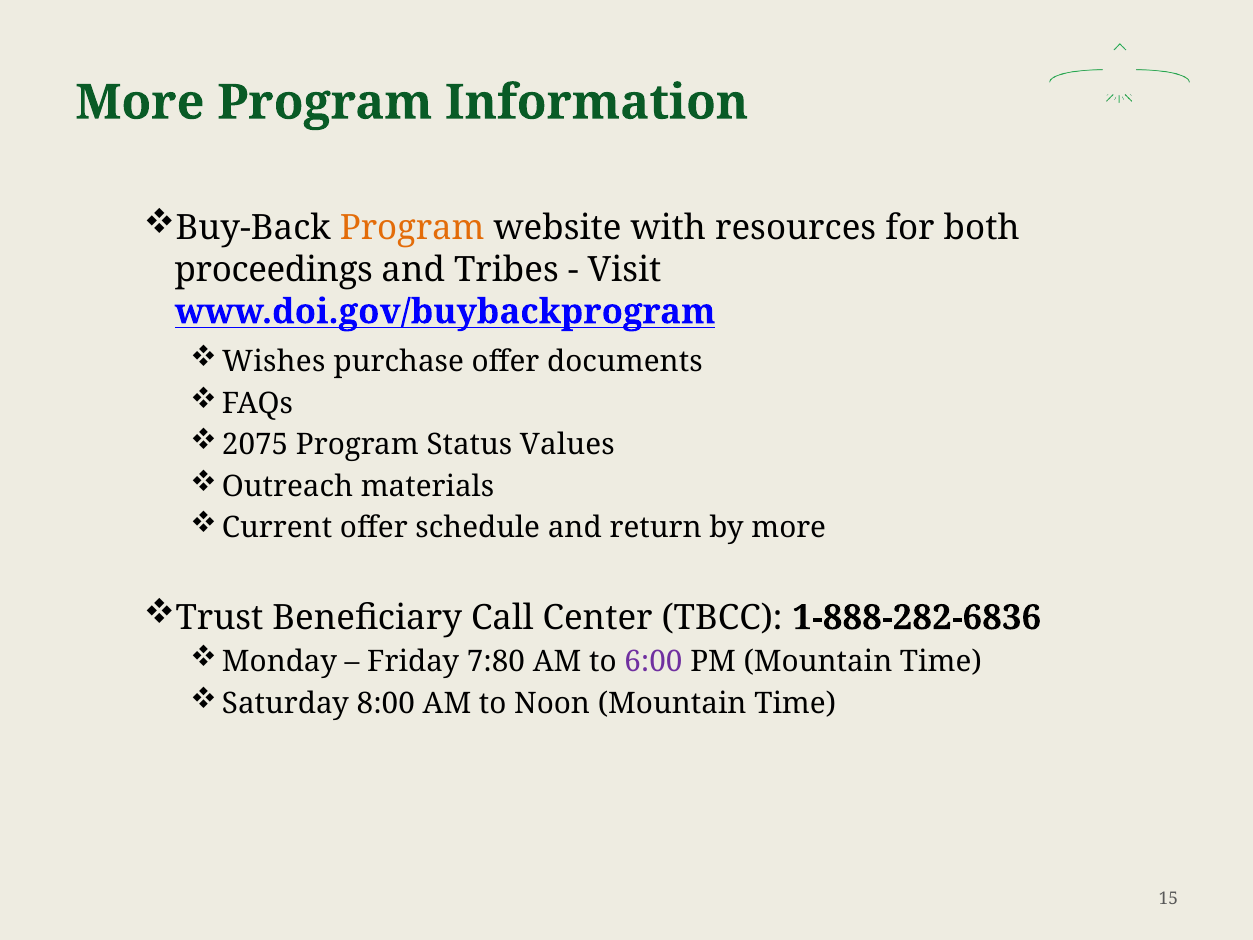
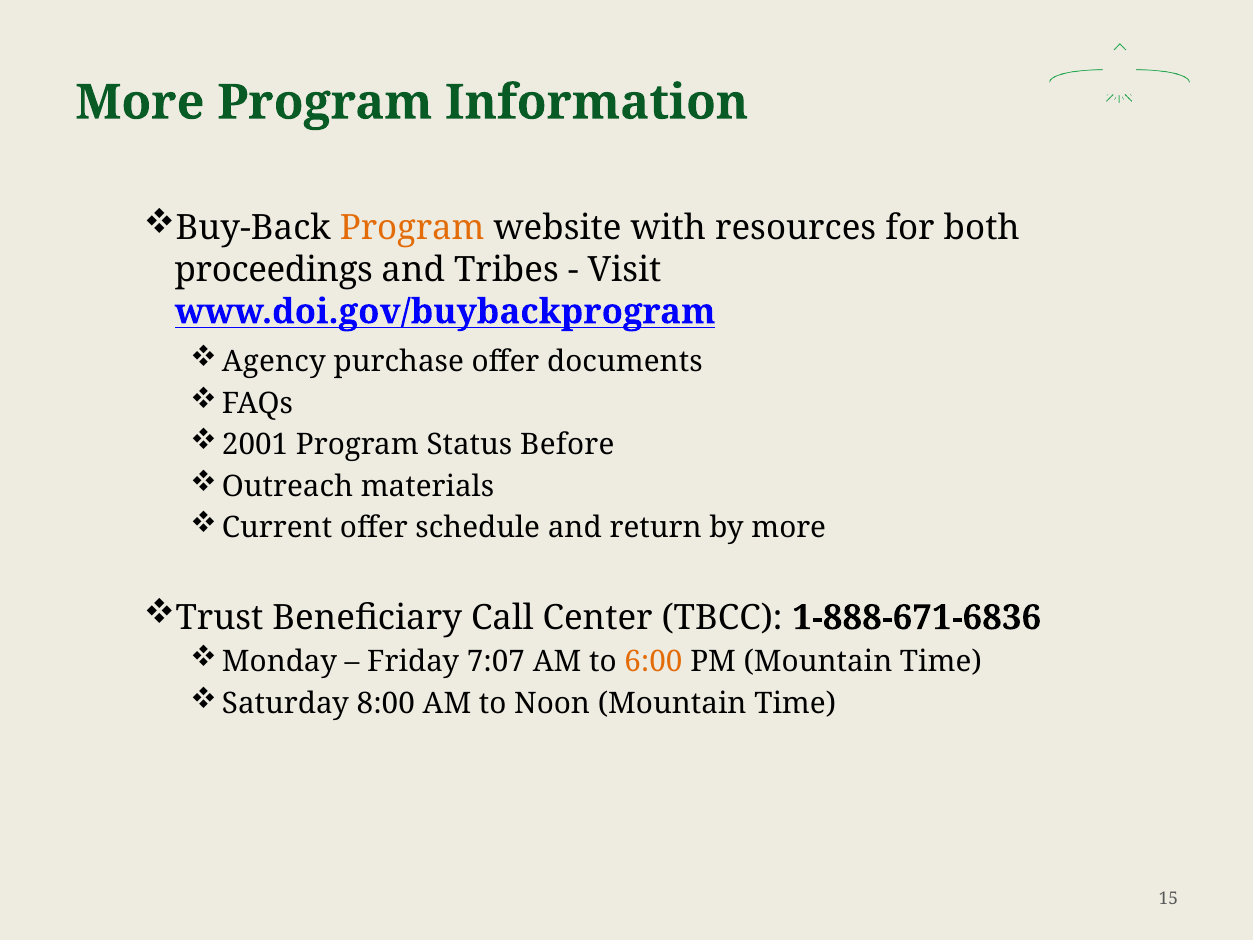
Wishes: Wishes -> Agency
2075: 2075 -> 2001
Values: Values -> Before
1-888-282-6836: 1-888-282-6836 -> 1-888-671-6836
7:80: 7:80 -> 7:07
6:00 colour: purple -> orange
